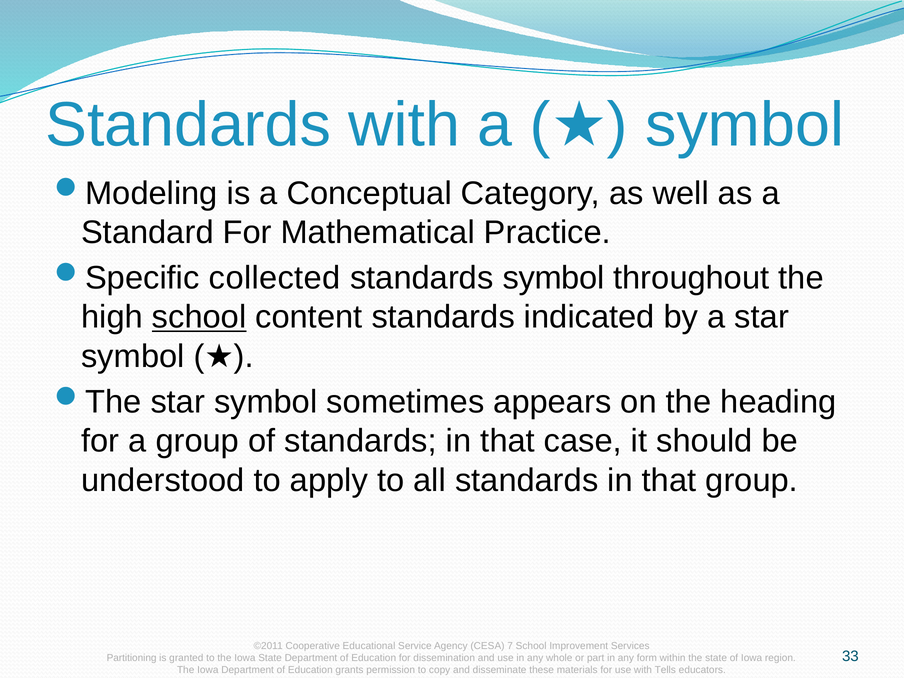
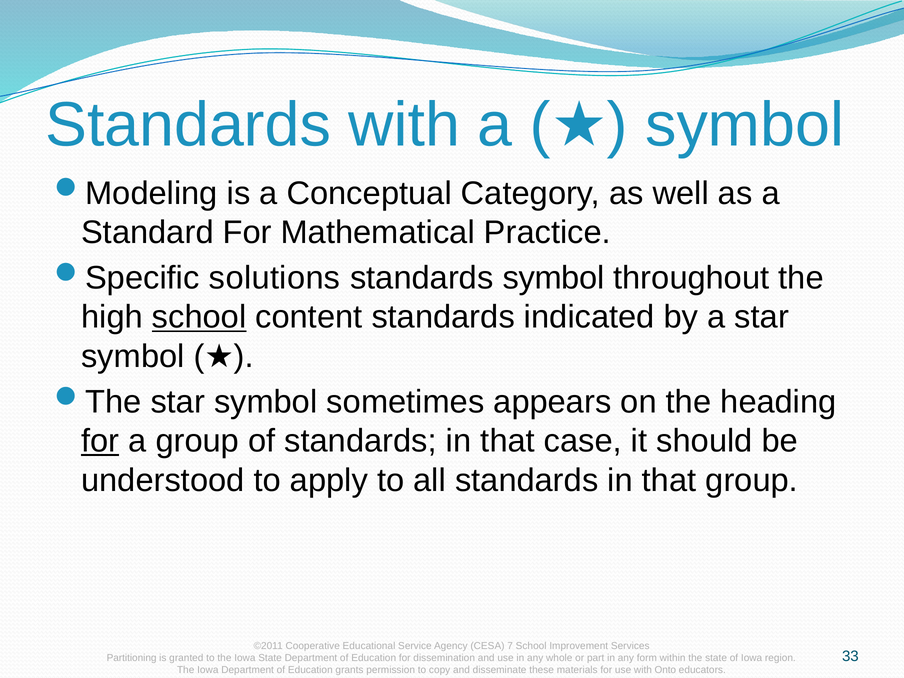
collected: collected -> solutions
for at (100, 441) underline: none -> present
Tells: Tells -> Onto
